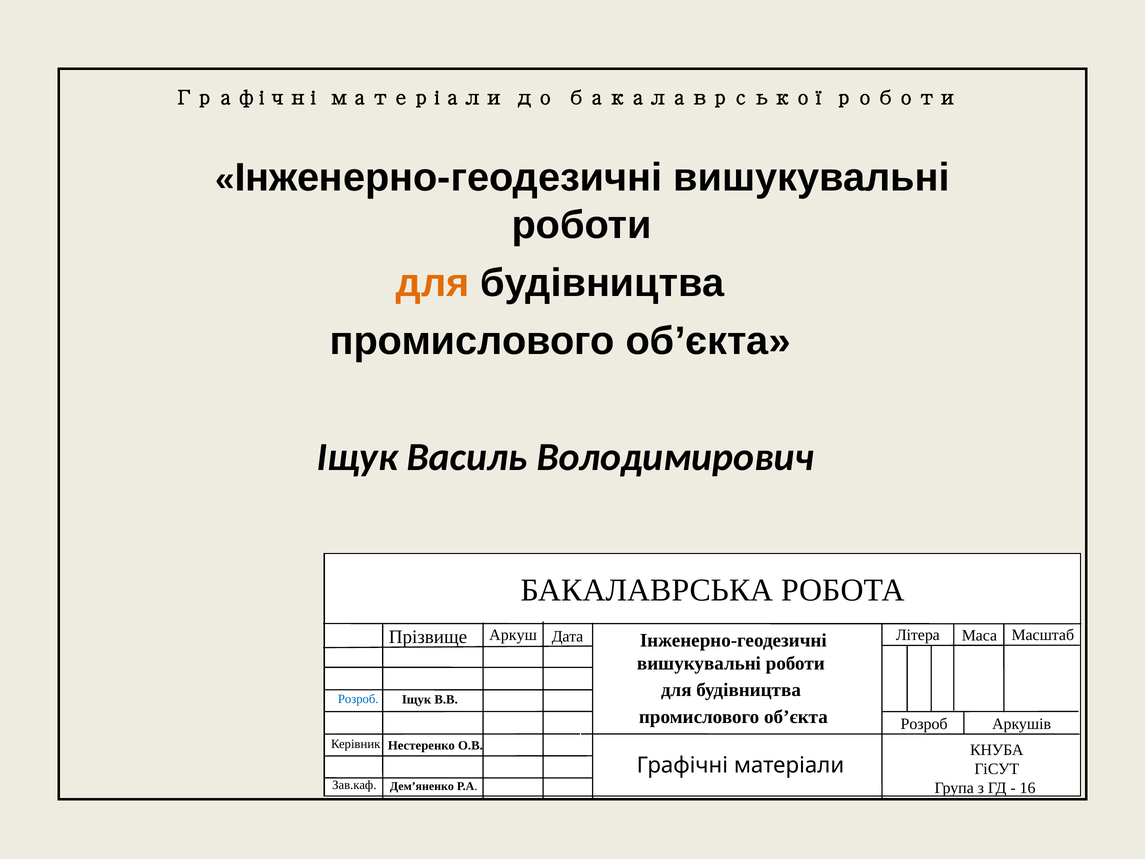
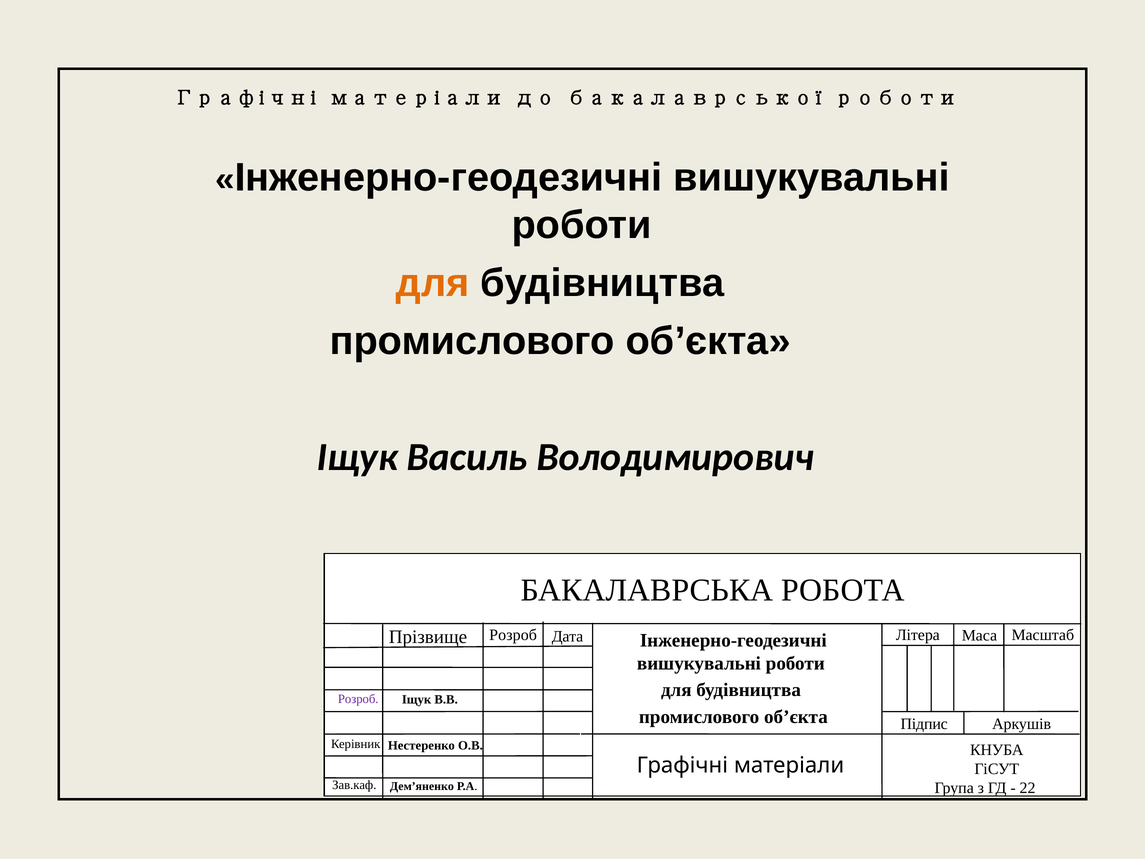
Прізвище Аркуш: Аркуш -> Розроб
Розроб at (358, 699) colour: blue -> purple
Розроб at (924, 724): Розроб -> Підпис
16: 16 -> 22
